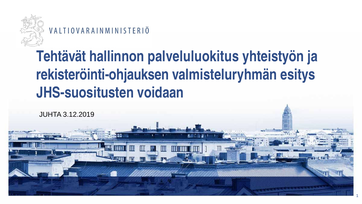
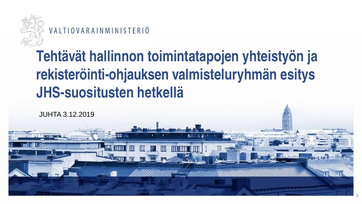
palveluluokitus: palveluluokitus -> toimintatapojen
voidaan: voidaan -> hetkellä
